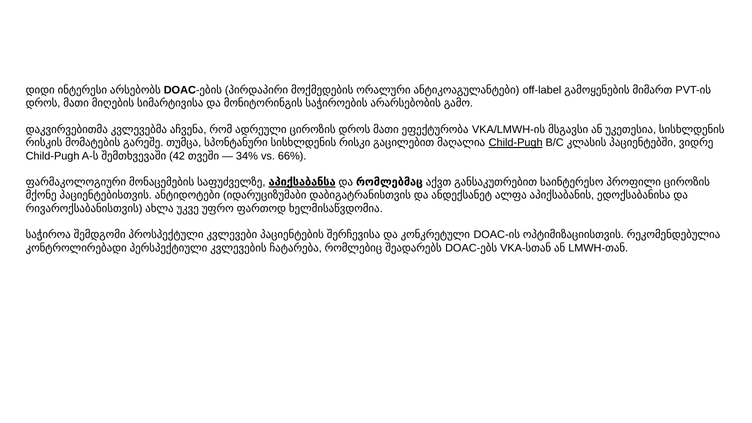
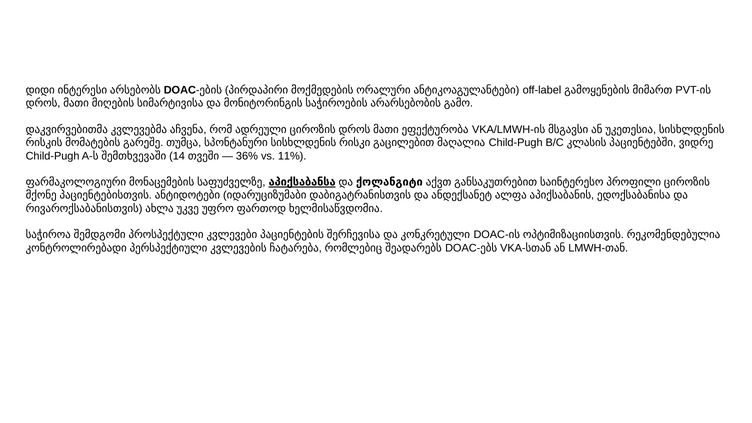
Child-Pugh at (516, 143) underline: present -> none
42: 42 -> 14
34%: 34% -> 36%
66%: 66% -> 11%
რომლებმაც: რომლებმაც -> ქოლანგიტი
